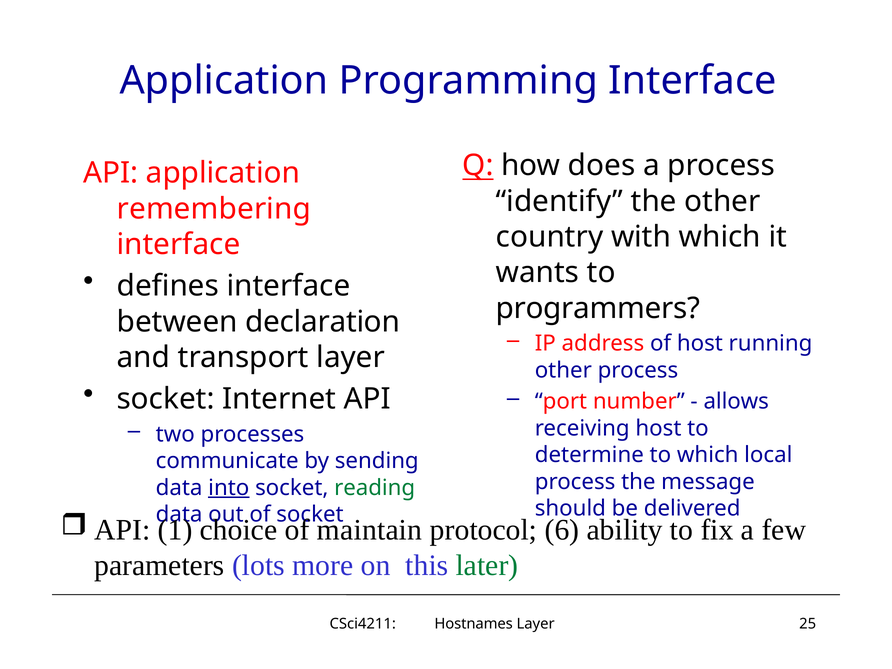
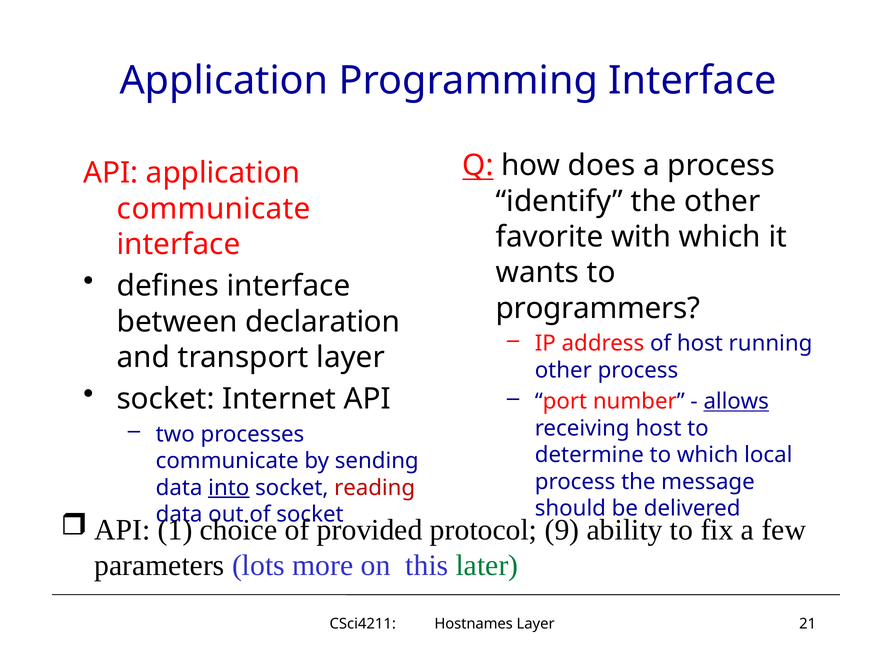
remembering at (214, 209): remembering -> communicate
country: country -> favorite
allows underline: none -> present
reading colour: green -> red
maintain: maintain -> provided
6: 6 -> 9
25: 25 -> 21
